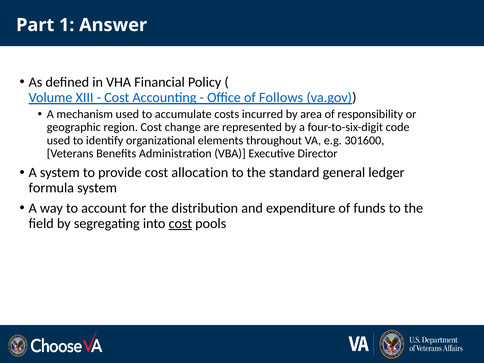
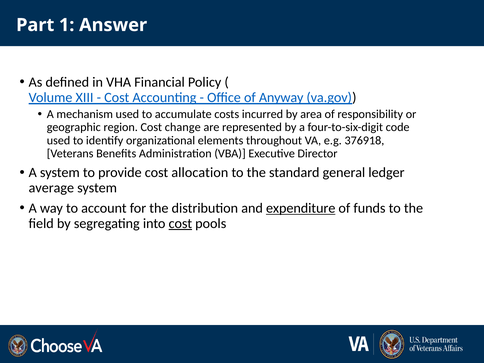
Follows: Follows -> Anyway
301600: 301600 -> 376918
formula: formula -> average
expenditure underline: none -> present
